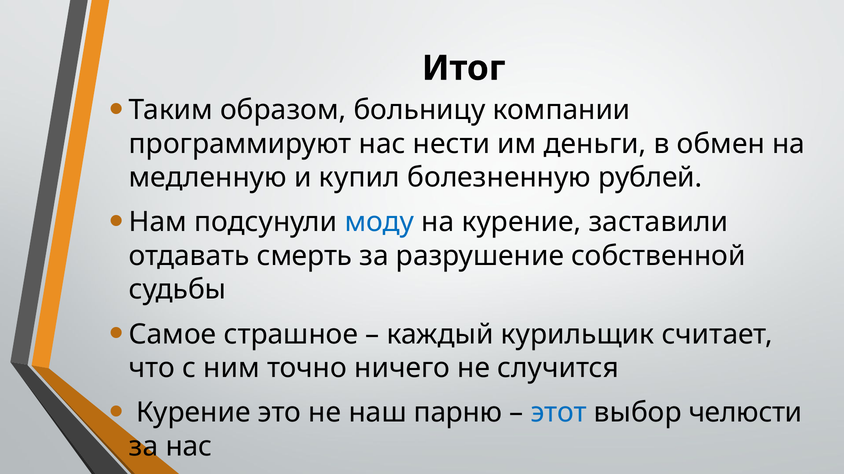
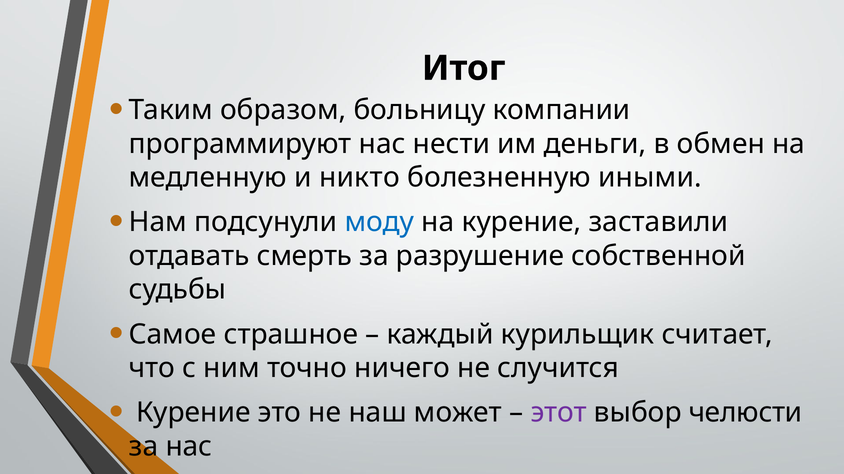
купил: купил -> никто
рублей: рублей -> иными
парню: парню -> может
этот colour: blue -> purple
